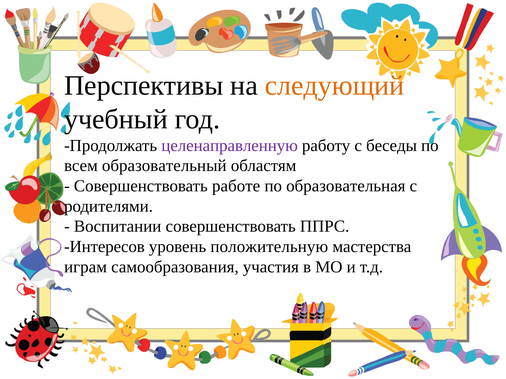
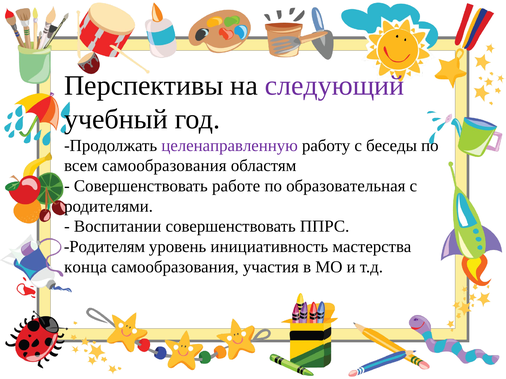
следующий colour: orange -> purple
всем образовательный: образовательный -> самообразования
Интересов: Интересов -> Родителям
положительную: положительную -> инициативность
играм: играм -> конца
